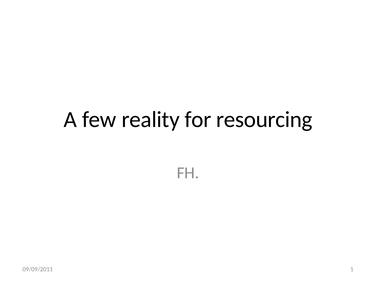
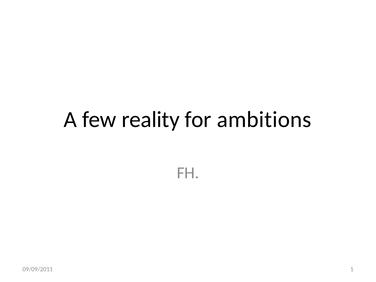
resourcing: resourcing -> ambitions
